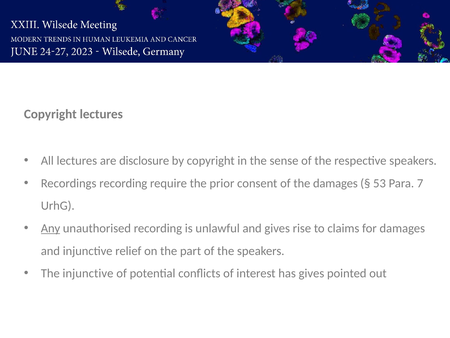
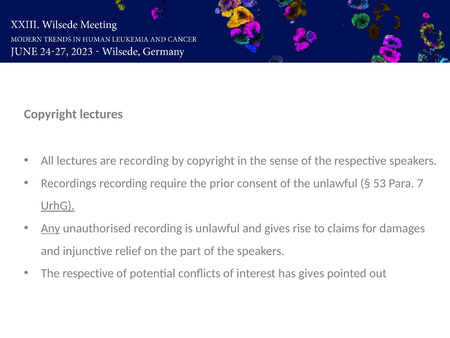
are disclosure: disclosure -> recording
the damages: damages -> unlawful
UrhG underline: none -> present
injunctive at (88, 273): injunctive -> respective
